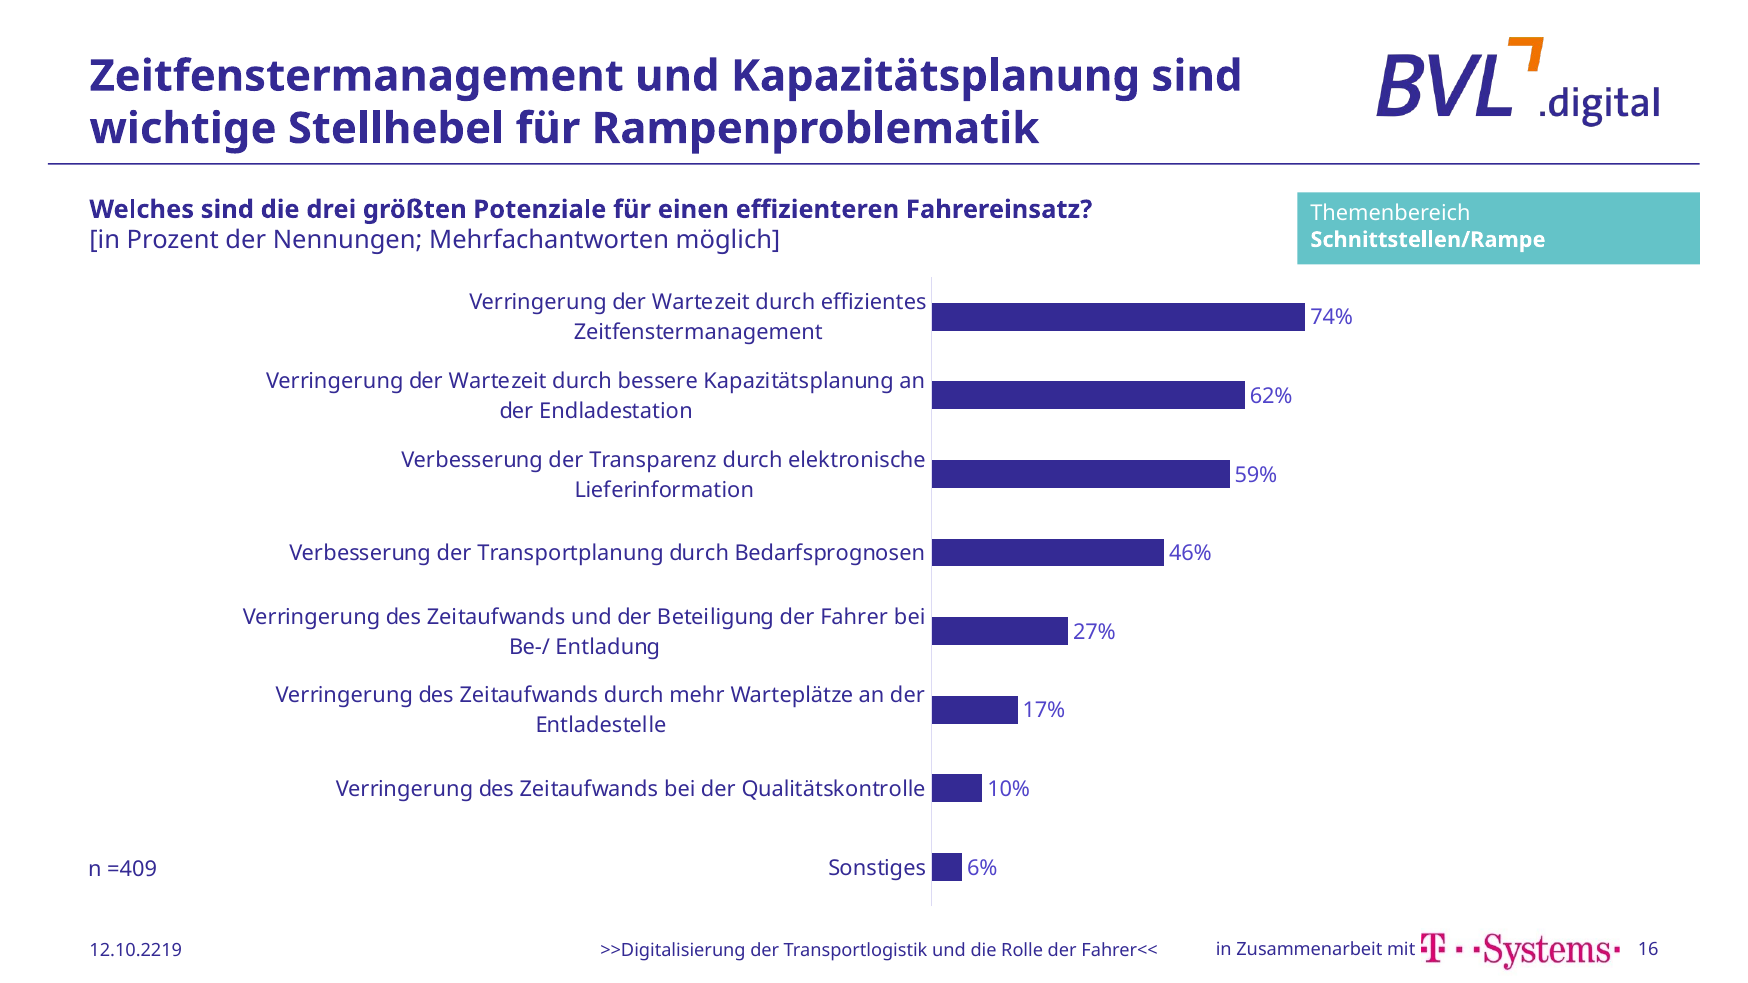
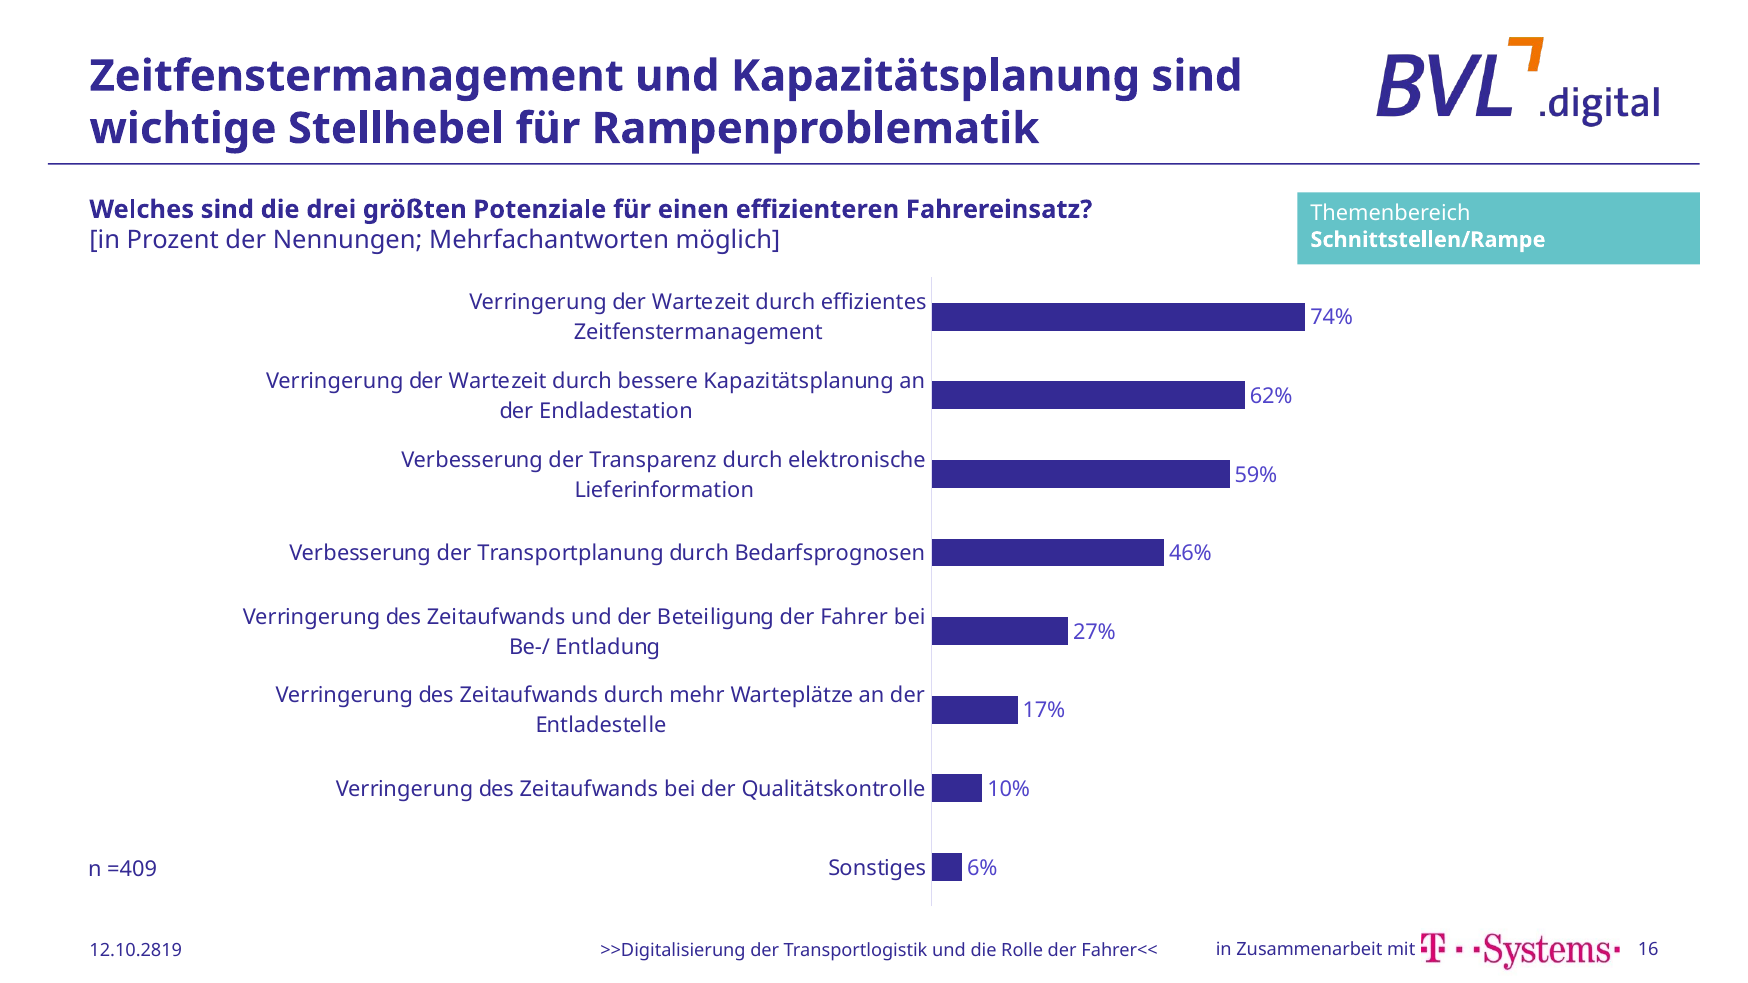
12.10.2219: 12.10.2219 -> 12.10.2819
